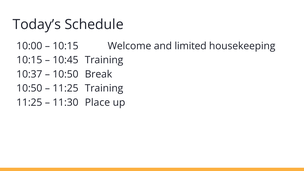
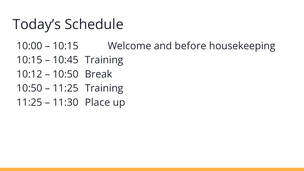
limited: limited -> before
10:37: 10:37 -> 10:12
